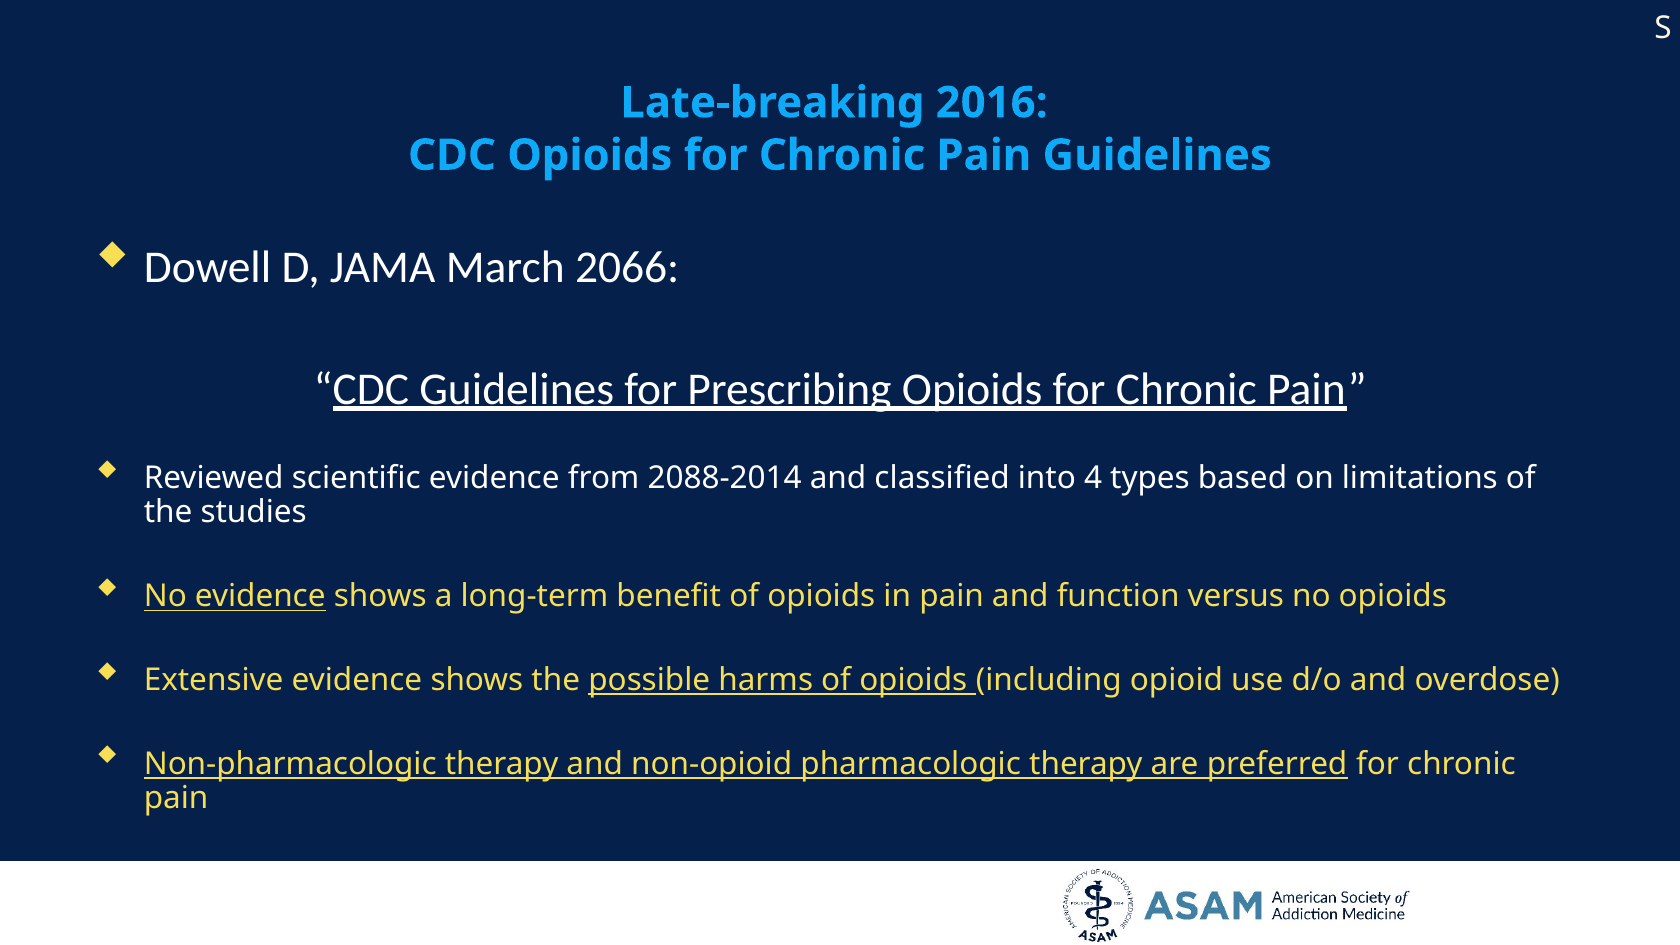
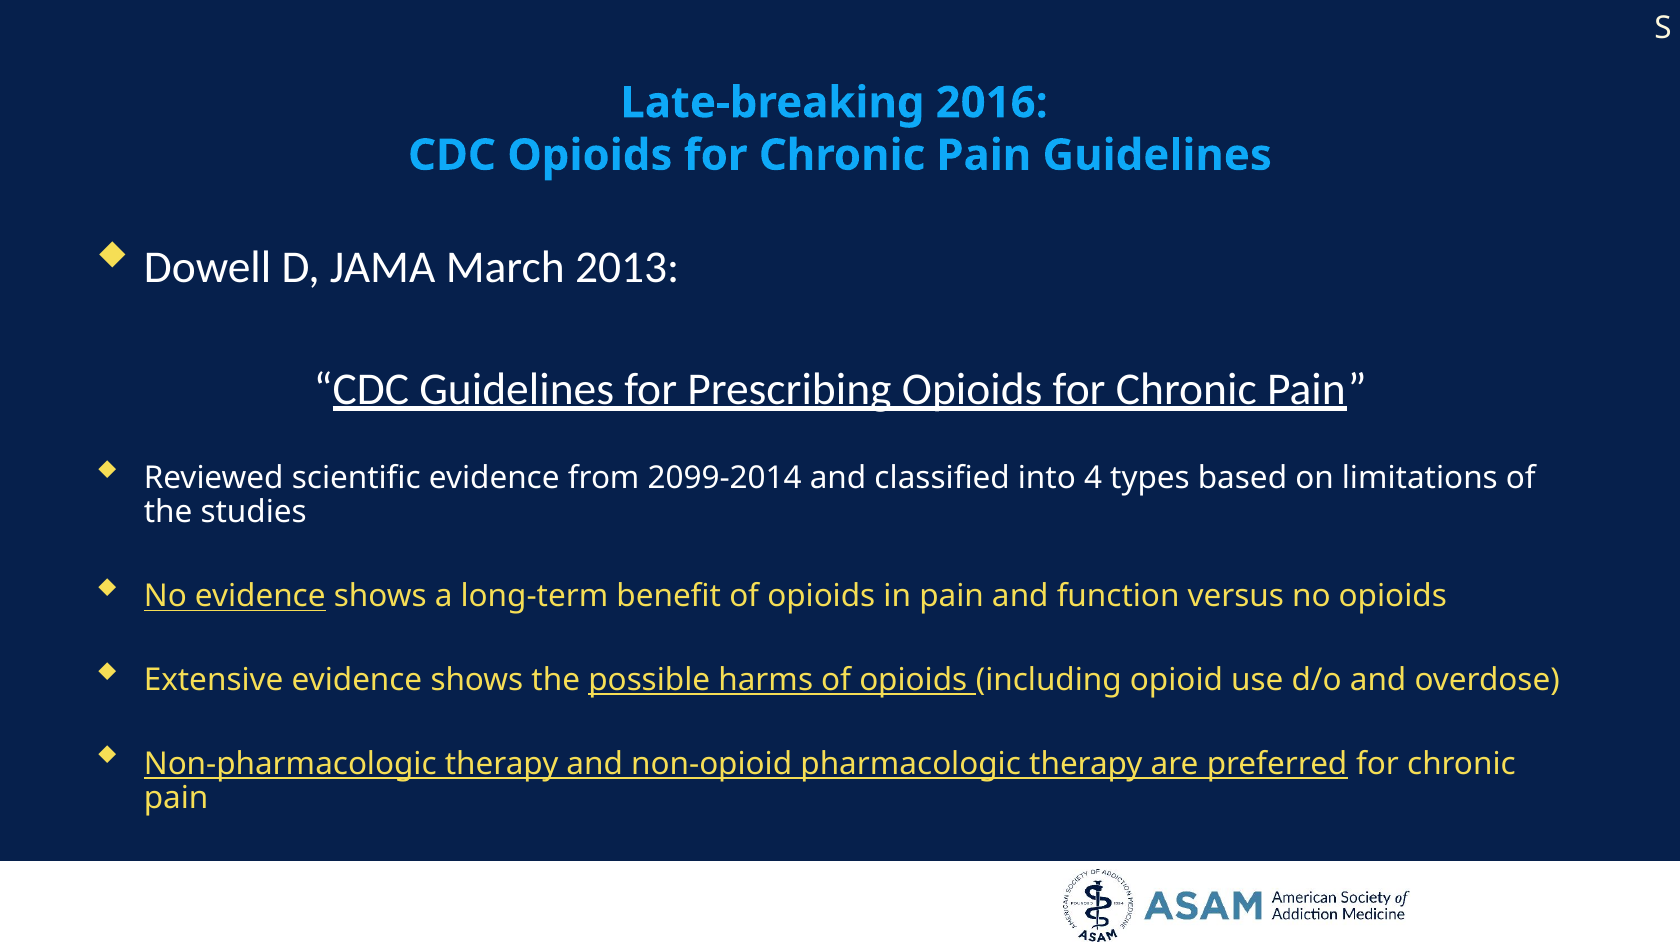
2066: 2066 -> 2013
2088-2014: 2088-2014 -> 2099-2014
